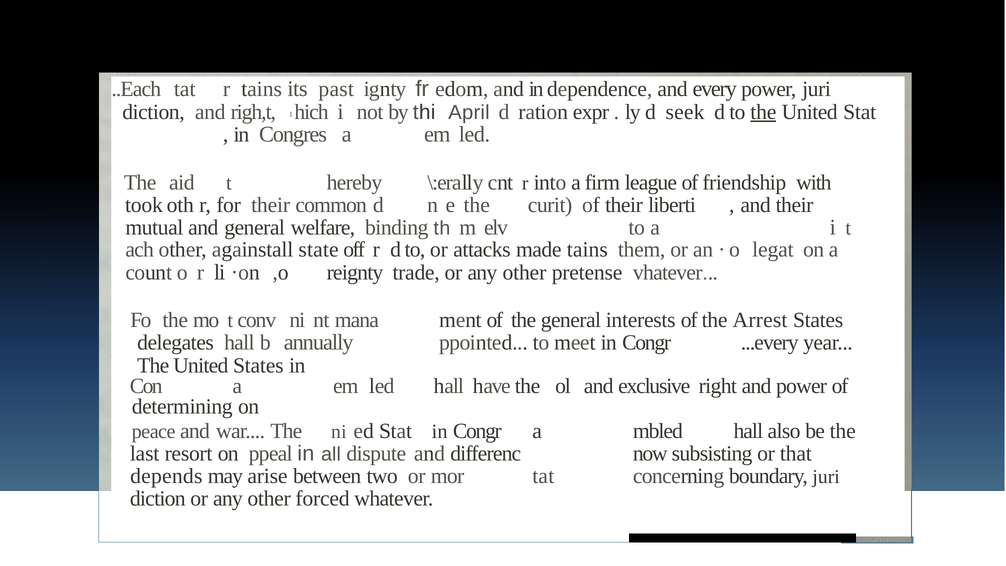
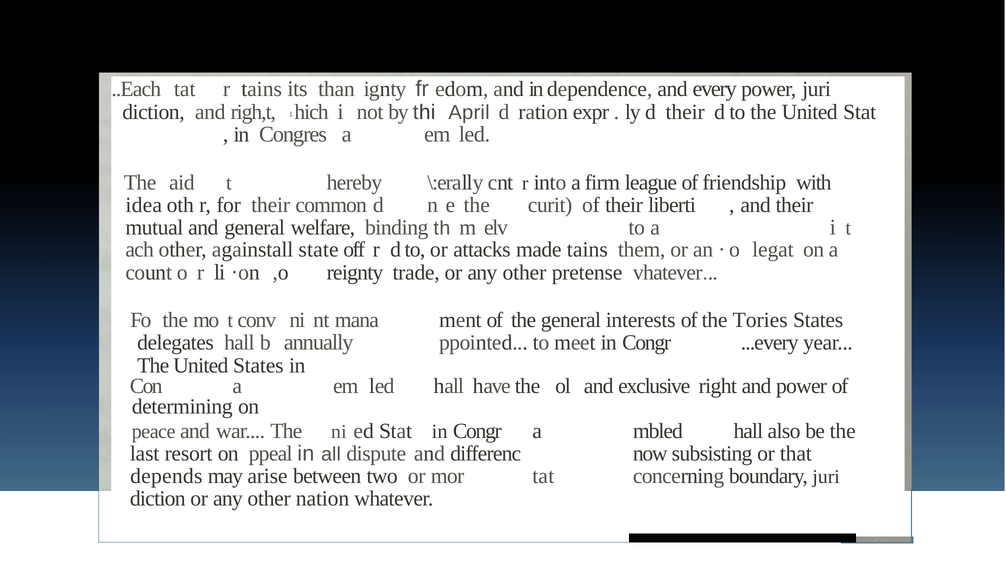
past: past -> than
d seek: seek -> their
the at (763, 112) underline: present -> none
took: took -> idea
Arrest: Arrest -> Tories
forced: forced -> nation
